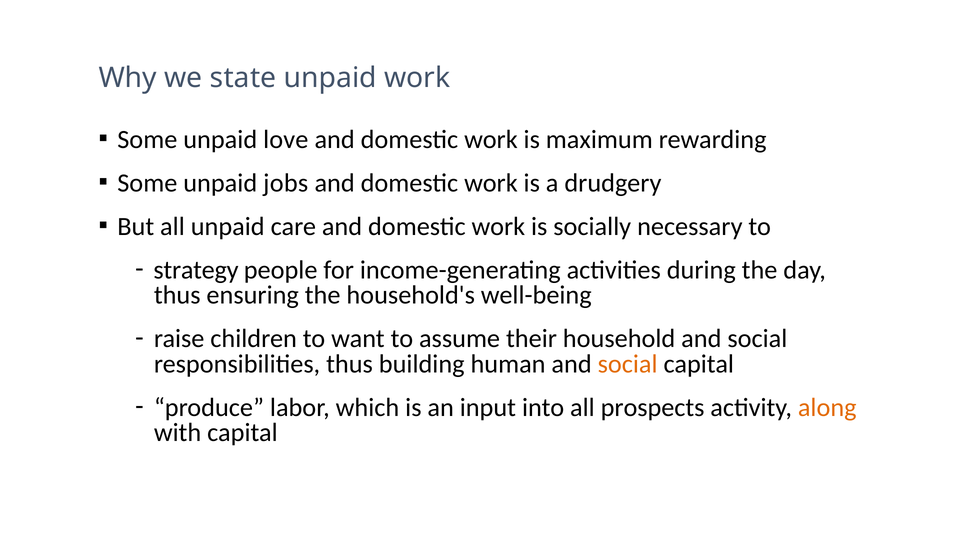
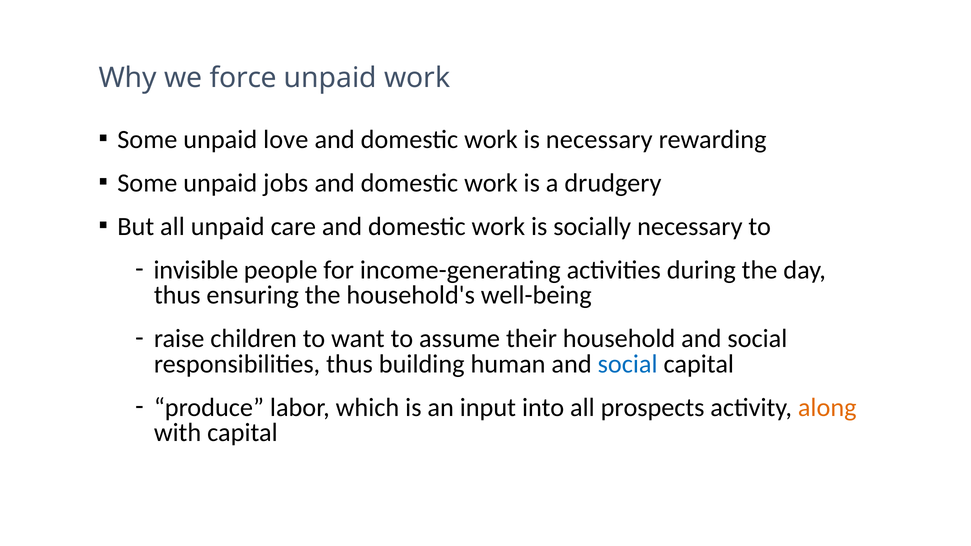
state: state -> force
is maximum: maximum -> necessary
strategy: strategy -> invisible
social at (628, 364) colour: orange -> blue
